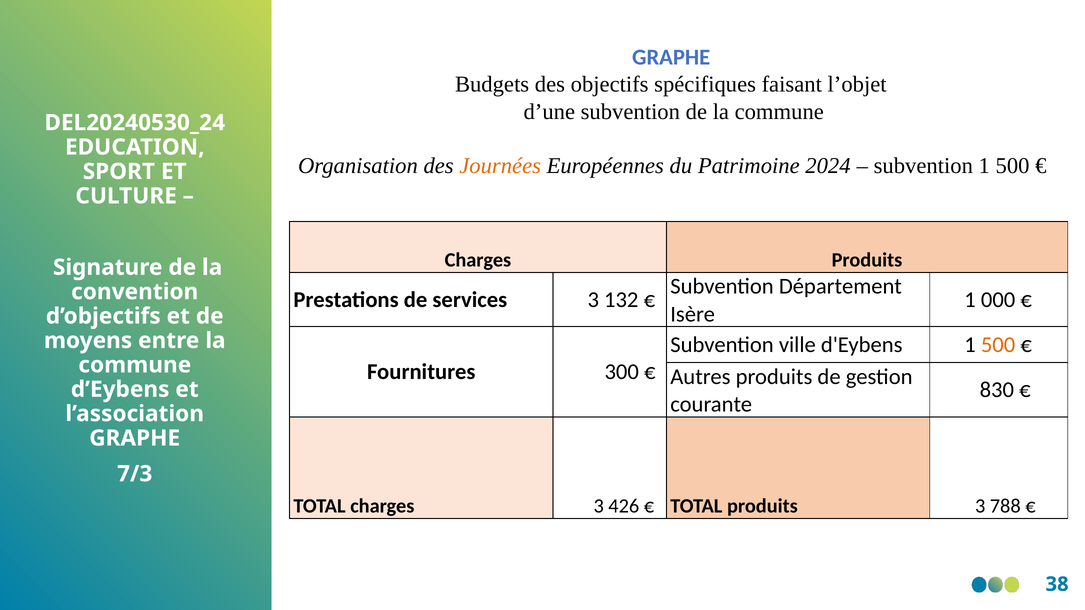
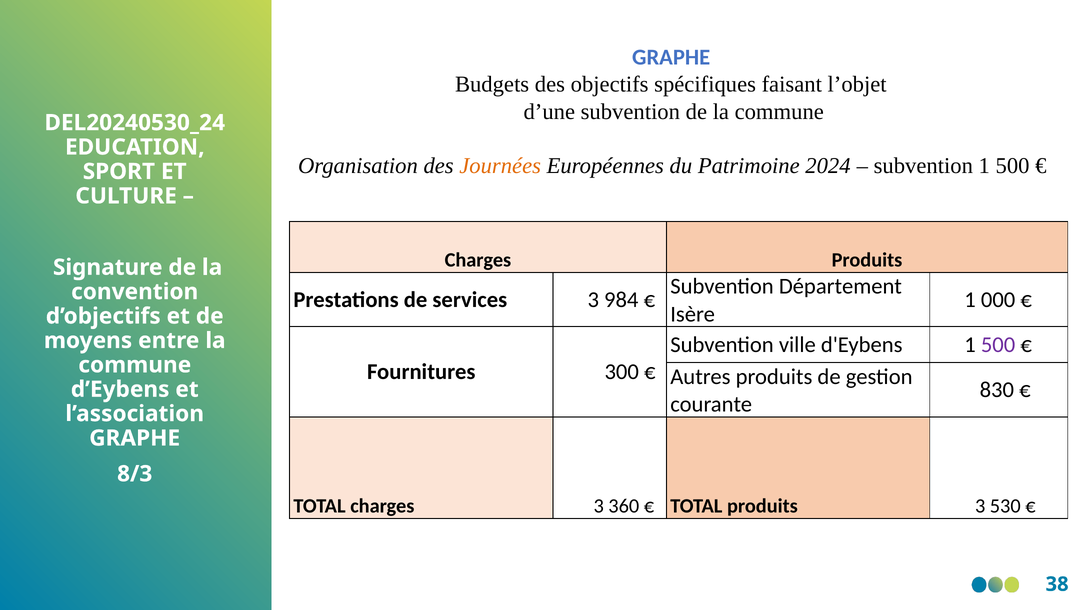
132: 132 -> 984
500 at (998, 345) colour: orange -> purple
7/3: 7/3 -> 8/3
426: 426 -> 360
788: 788 -> 530
